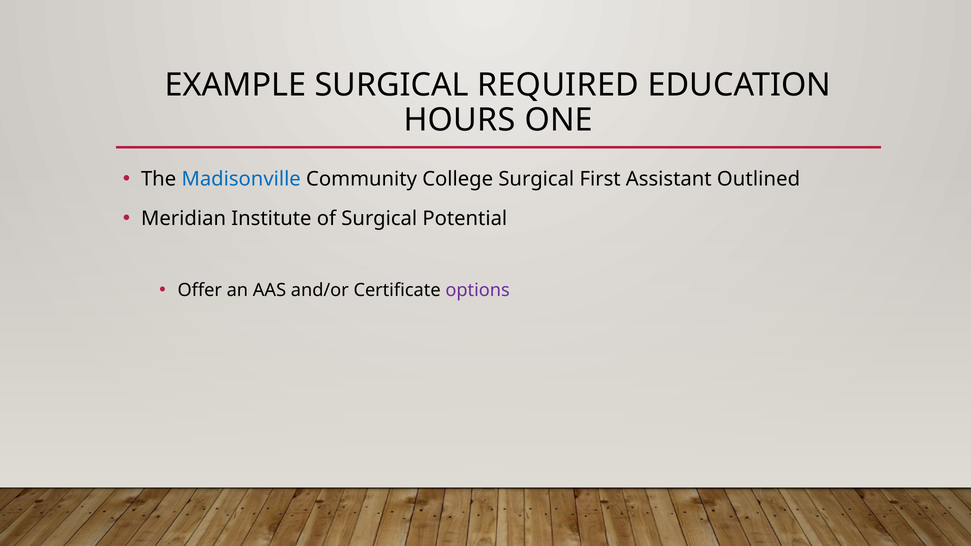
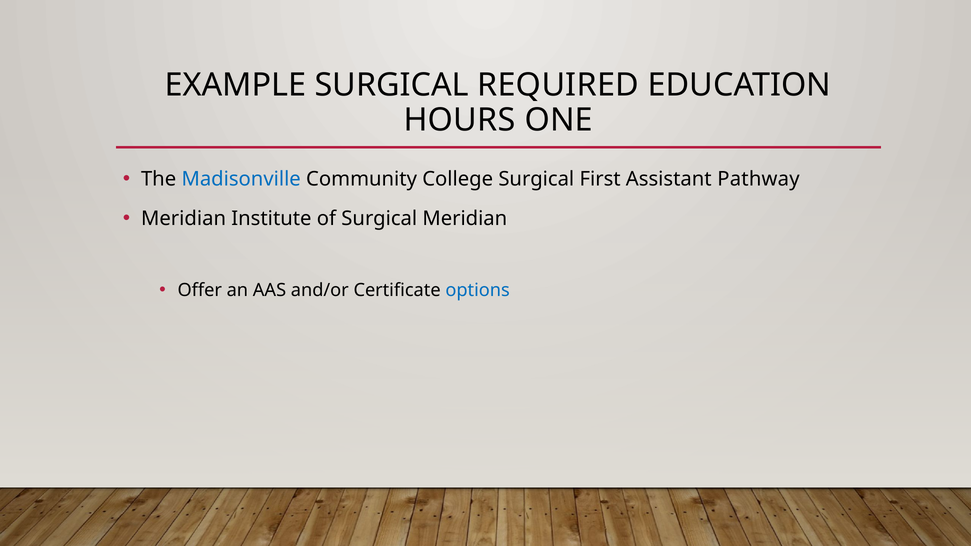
Outlined: Outlined -> Pathway
Surgical Potential: Potential -> Meridian
options colour: purple -> blue
